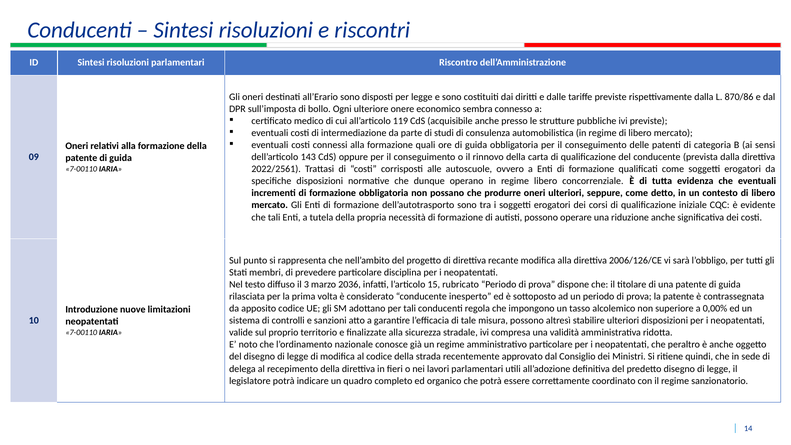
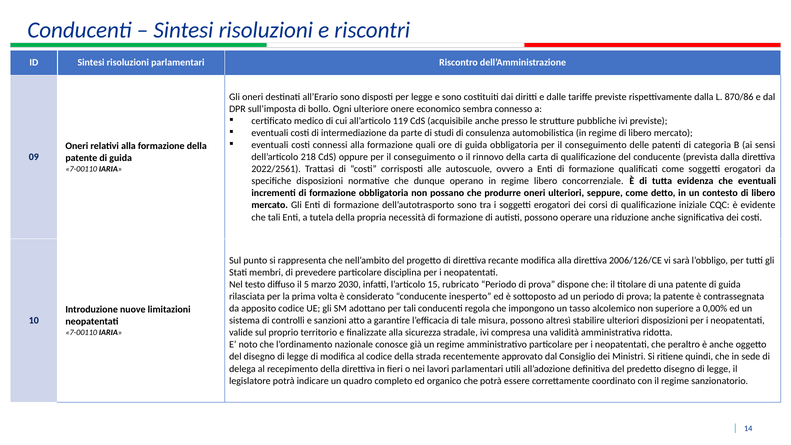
143: 143 -> 218
3: 3 -> 5
2036: 2036 -> 2030
